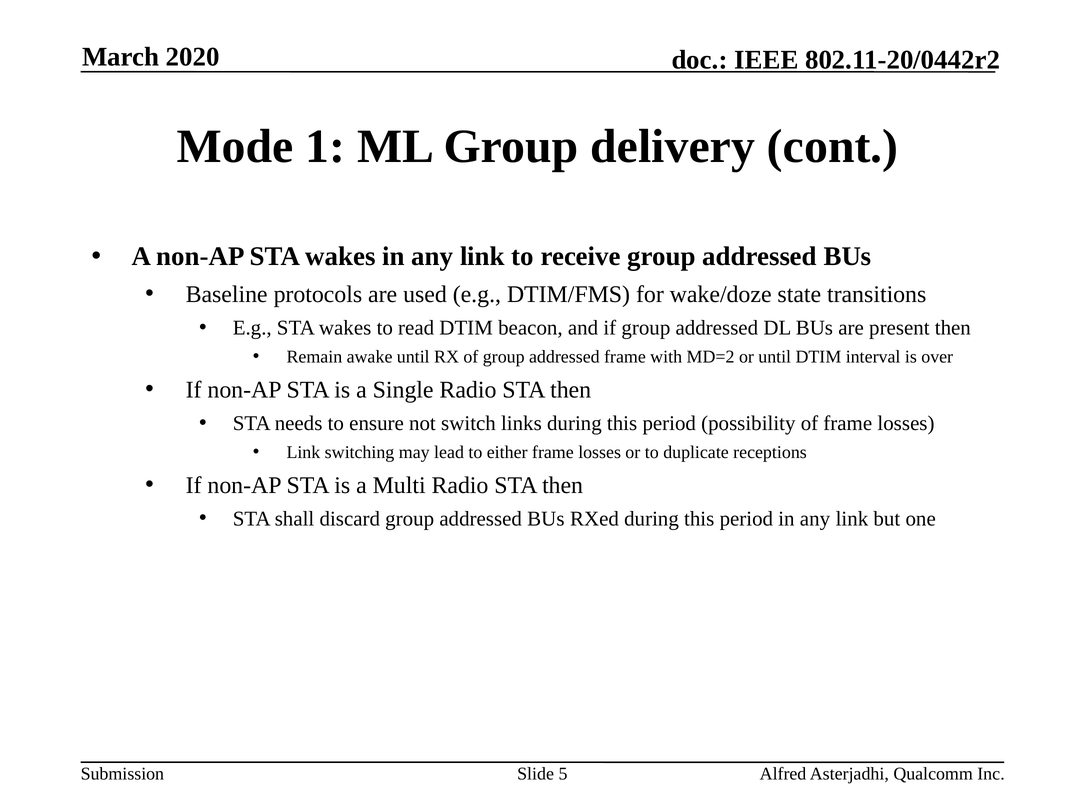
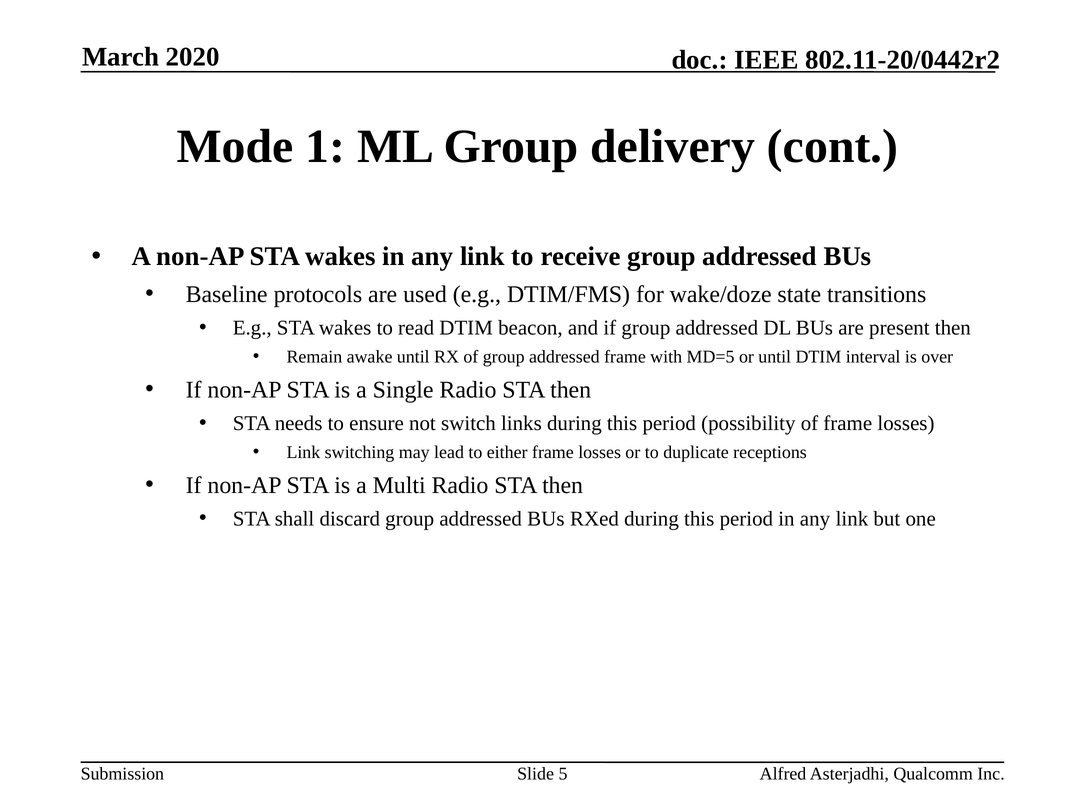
MD=2: MD=2 -> MD=5
